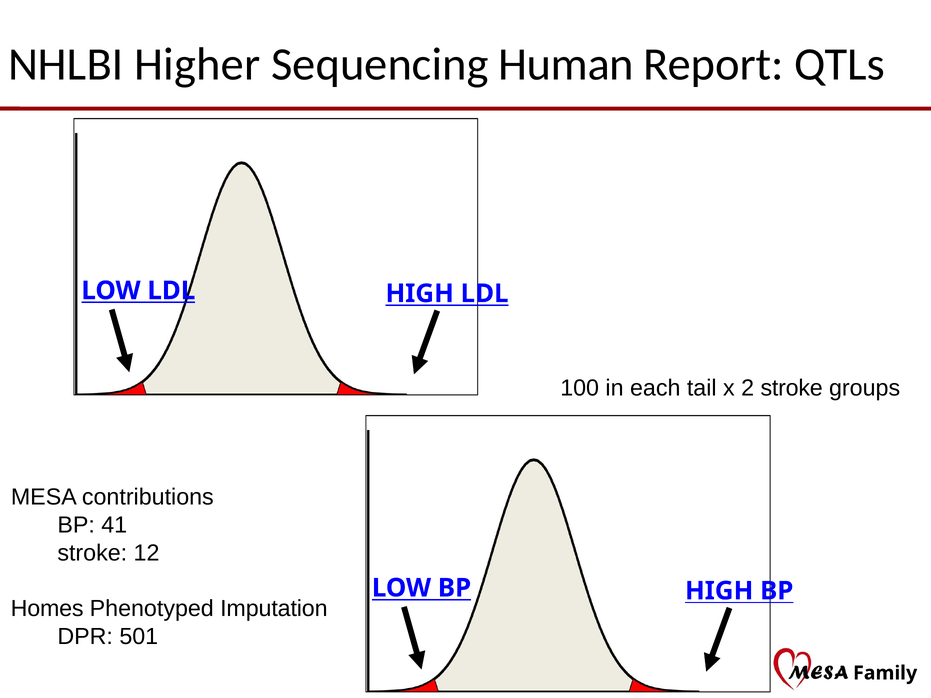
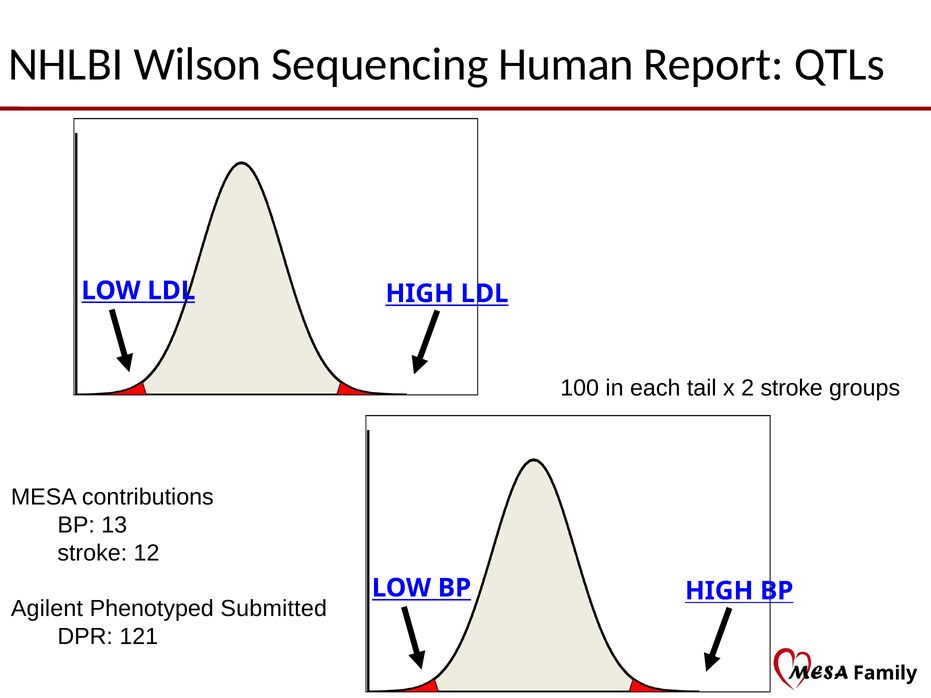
Higher: Higher -> Wilson
41: 41 -> 13
Homes: Homes -> Agilent
Imputation: Imputation -> Submitted
501: 501 -> 121
